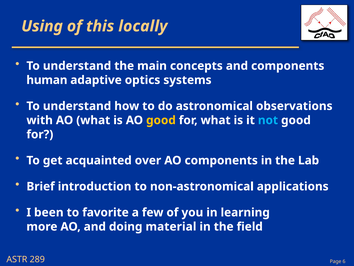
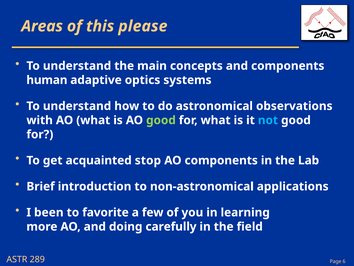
Using: Using -> Areas
locally: locally -> please
good at (161, 120) colour: yellow -> light green
over: over -> stop
material: material -> carefully
